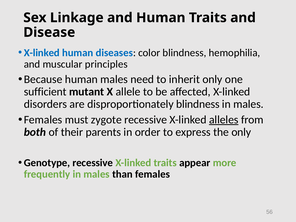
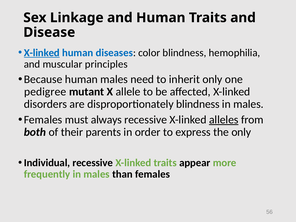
X-linked at (42, 53) underline: none -> present
sufficient: sufficient -> pedigree
zygote: zygote -> always
Genotype: Genotype -> Individual
